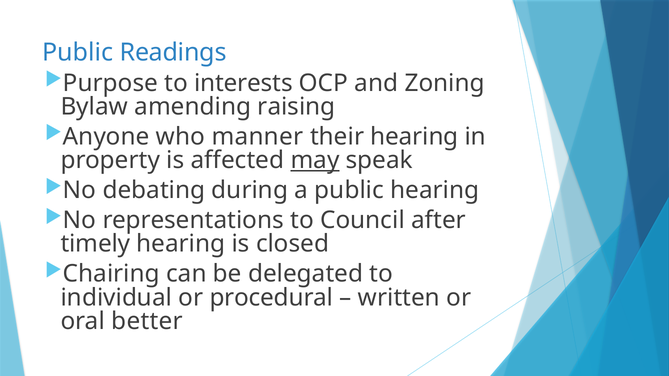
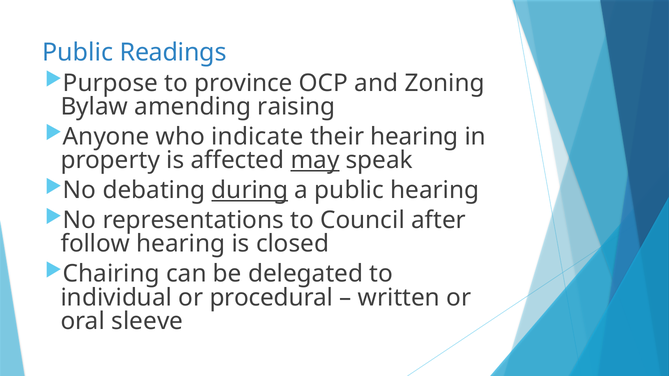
interests: interests -> province
manner: manner -> indicate
during underline: none -> present
timely: timely -> follow
better: better -> sleeve
